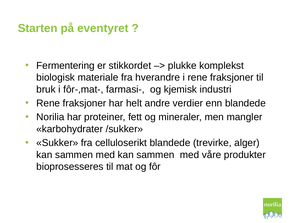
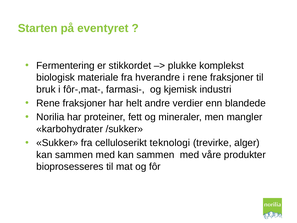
celluloserikt blandede: blandede -> teknologi
